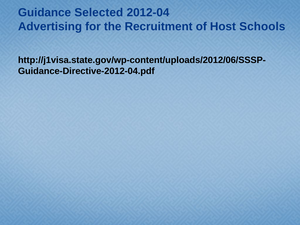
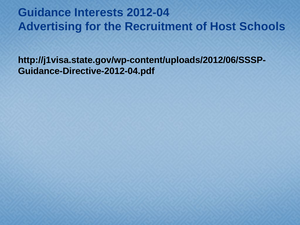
Selected: Selected -> Interests
